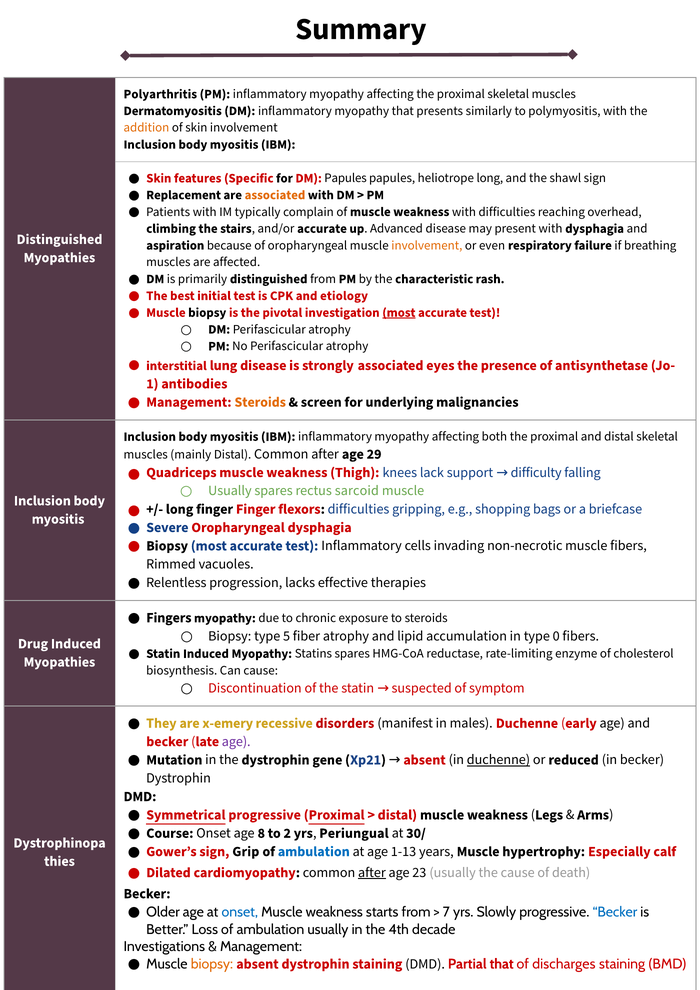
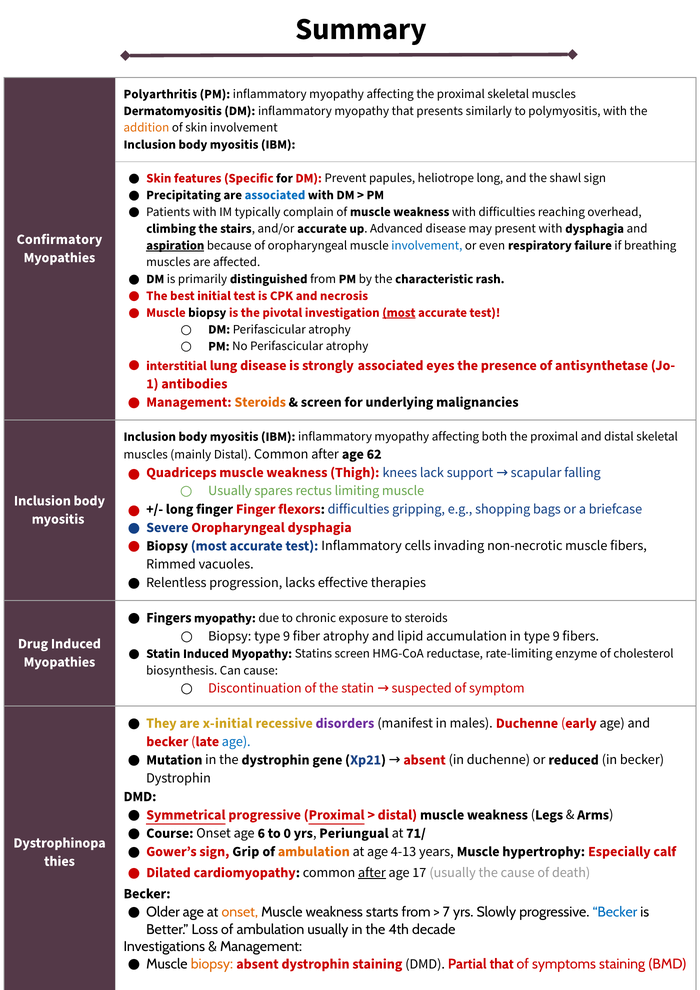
DM Papules: Papules -> Prevent
Replacement: Replacement -> Precipitating
associated at (275, 195) colour: orange -> blue
Distinguished at (59, 239): Distinguished -> Confirmatory
aspiration underline: none -> present
involvement at (427, 245) colour: orange -> blue
etiology: etiology -> necrosis
29: 29 -> 62
difficulty: difficulty -> scapular
sarcoid: sarcoid -> limiting
Biopsy type 5: 5 -> 9
in type 0: 0 -> 9
Statins spares: spares -> screen
x-emery: x-emery -> x-initial
disorders colour: red -> purple
age at (236, 741) colour: purple -> blue
duchenne at (498, 760) underline: present -> none
8: 8 -> 6
2: 2 -> 0
30/: 30/ -> 71/
ambulation at (314, 851) colour: blue -> orange
1-13: 1-13 -> 4-13
23: 23 -> 17
onset at (240, 912) colour: blue -> orange
discharges: discharges -> symptoms
